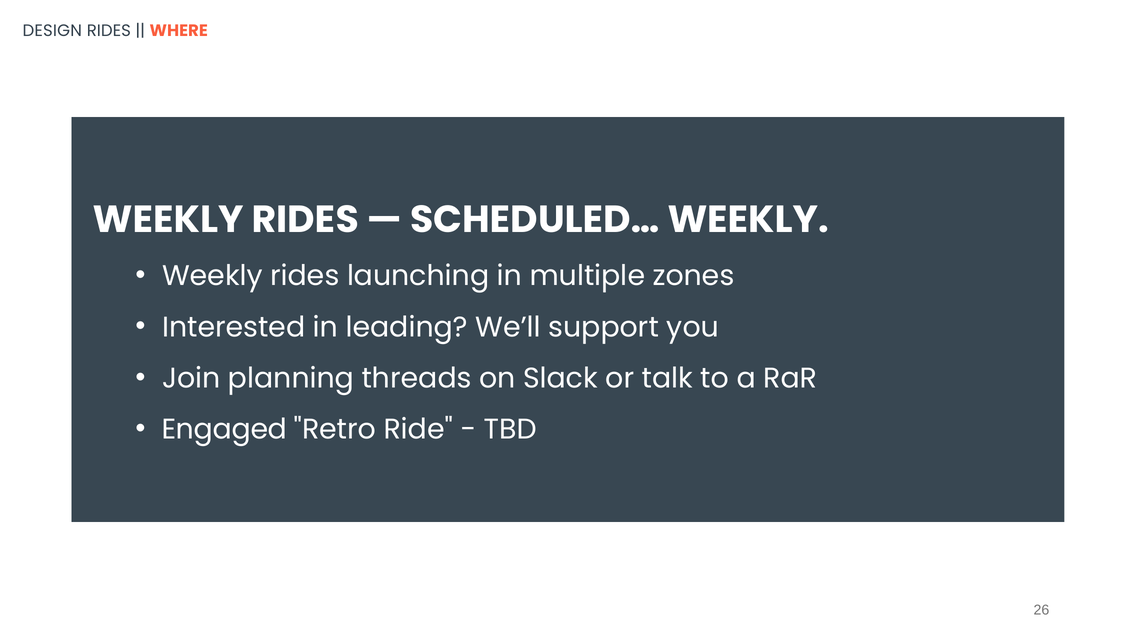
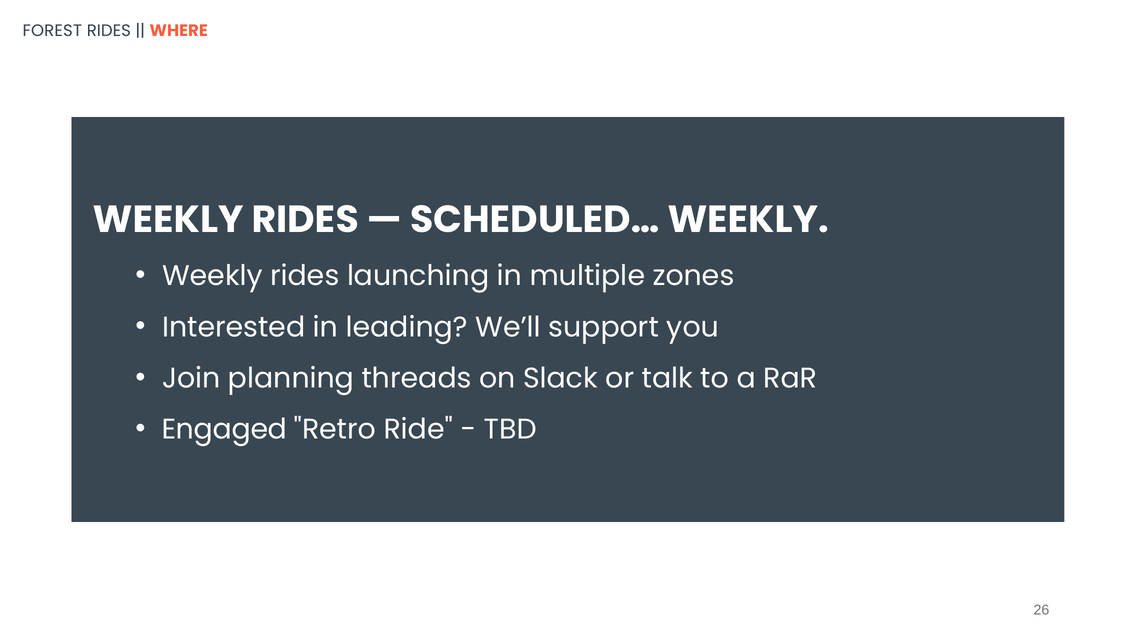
DESIGN: DESIGN -> FOREST
